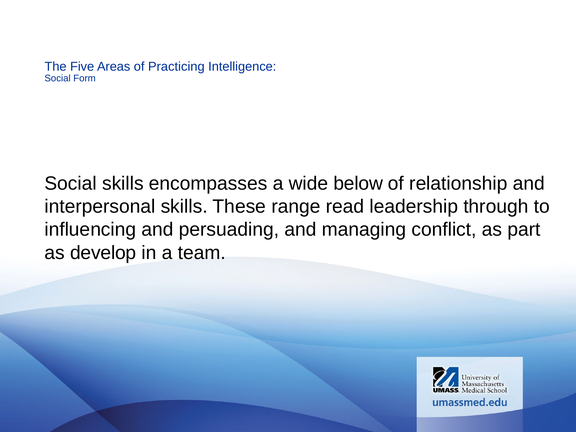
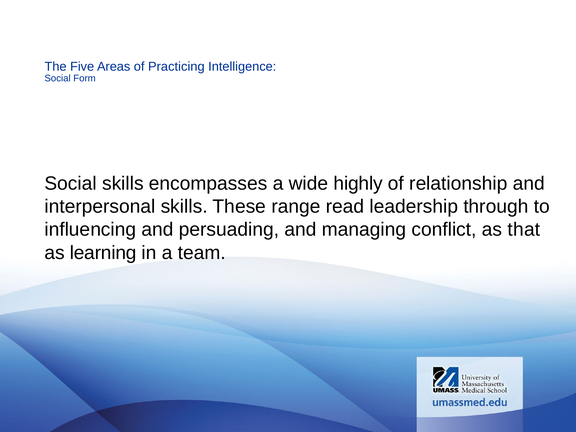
below: below -> highly
part: part -> that
develop: develop -> learning
